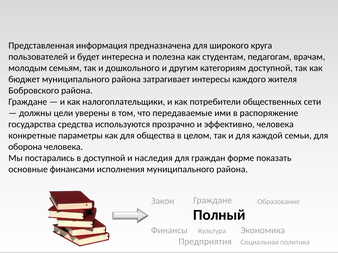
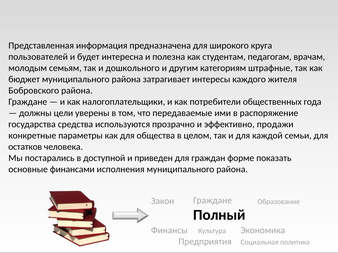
категориям доступной: доступной -> штрафные
сети: сети -> года
эффективно человека: человека -> продажи
оборона: оборона -> остатков
наследия: наследия -> приведен
